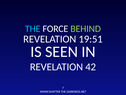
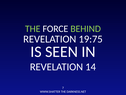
THE at (33, 29) colour: light blue -> light green
19:51: 19:51 -> 19:75
42: 42 -> 14
